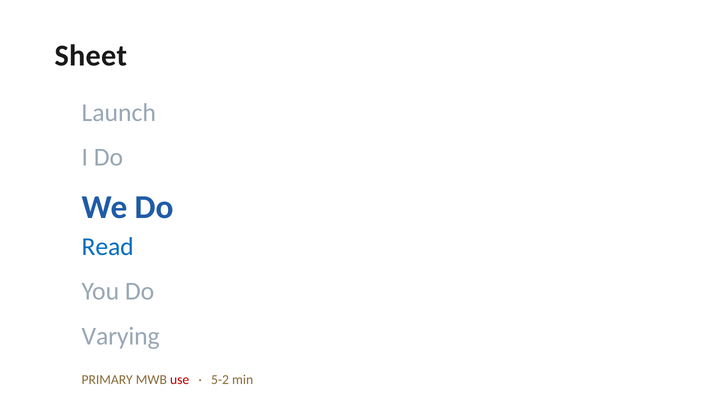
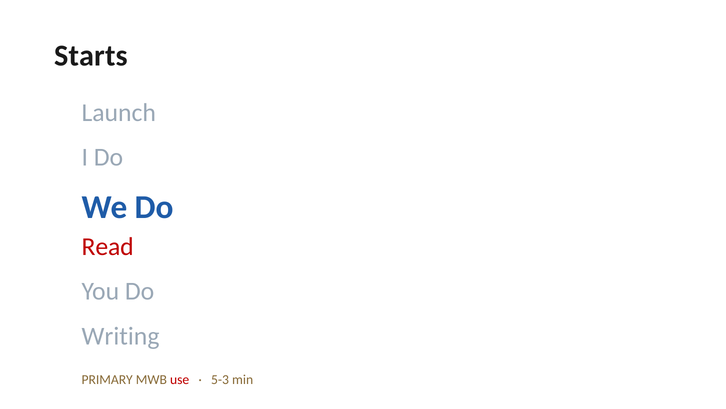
Sheet: Sheet -> Starts
Read colour: blue -> red
Varying: Varying -> Writing
5-2: 5-2 -> 5-3
